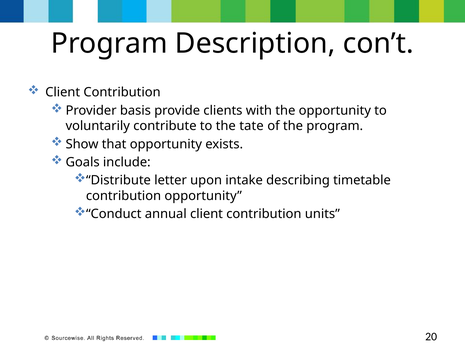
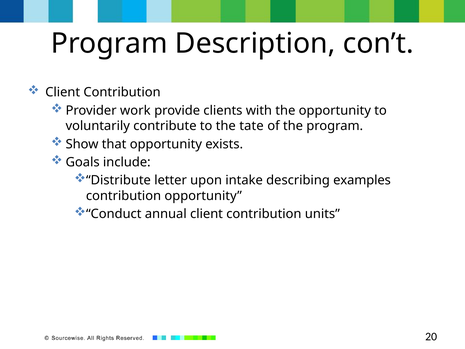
basis: basis -> work
timetable: timetable -> examples
